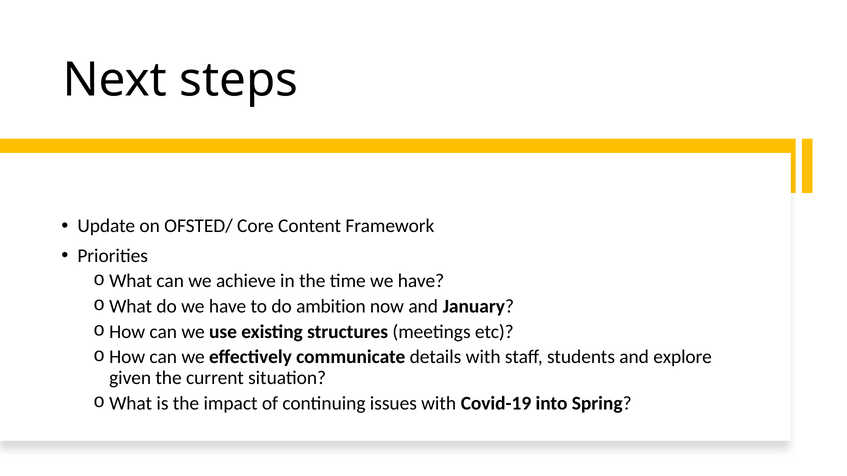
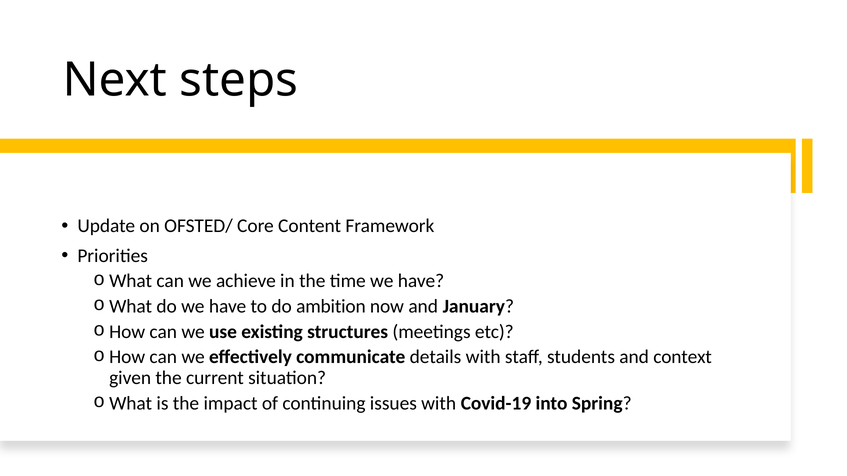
explore: explore -> context
